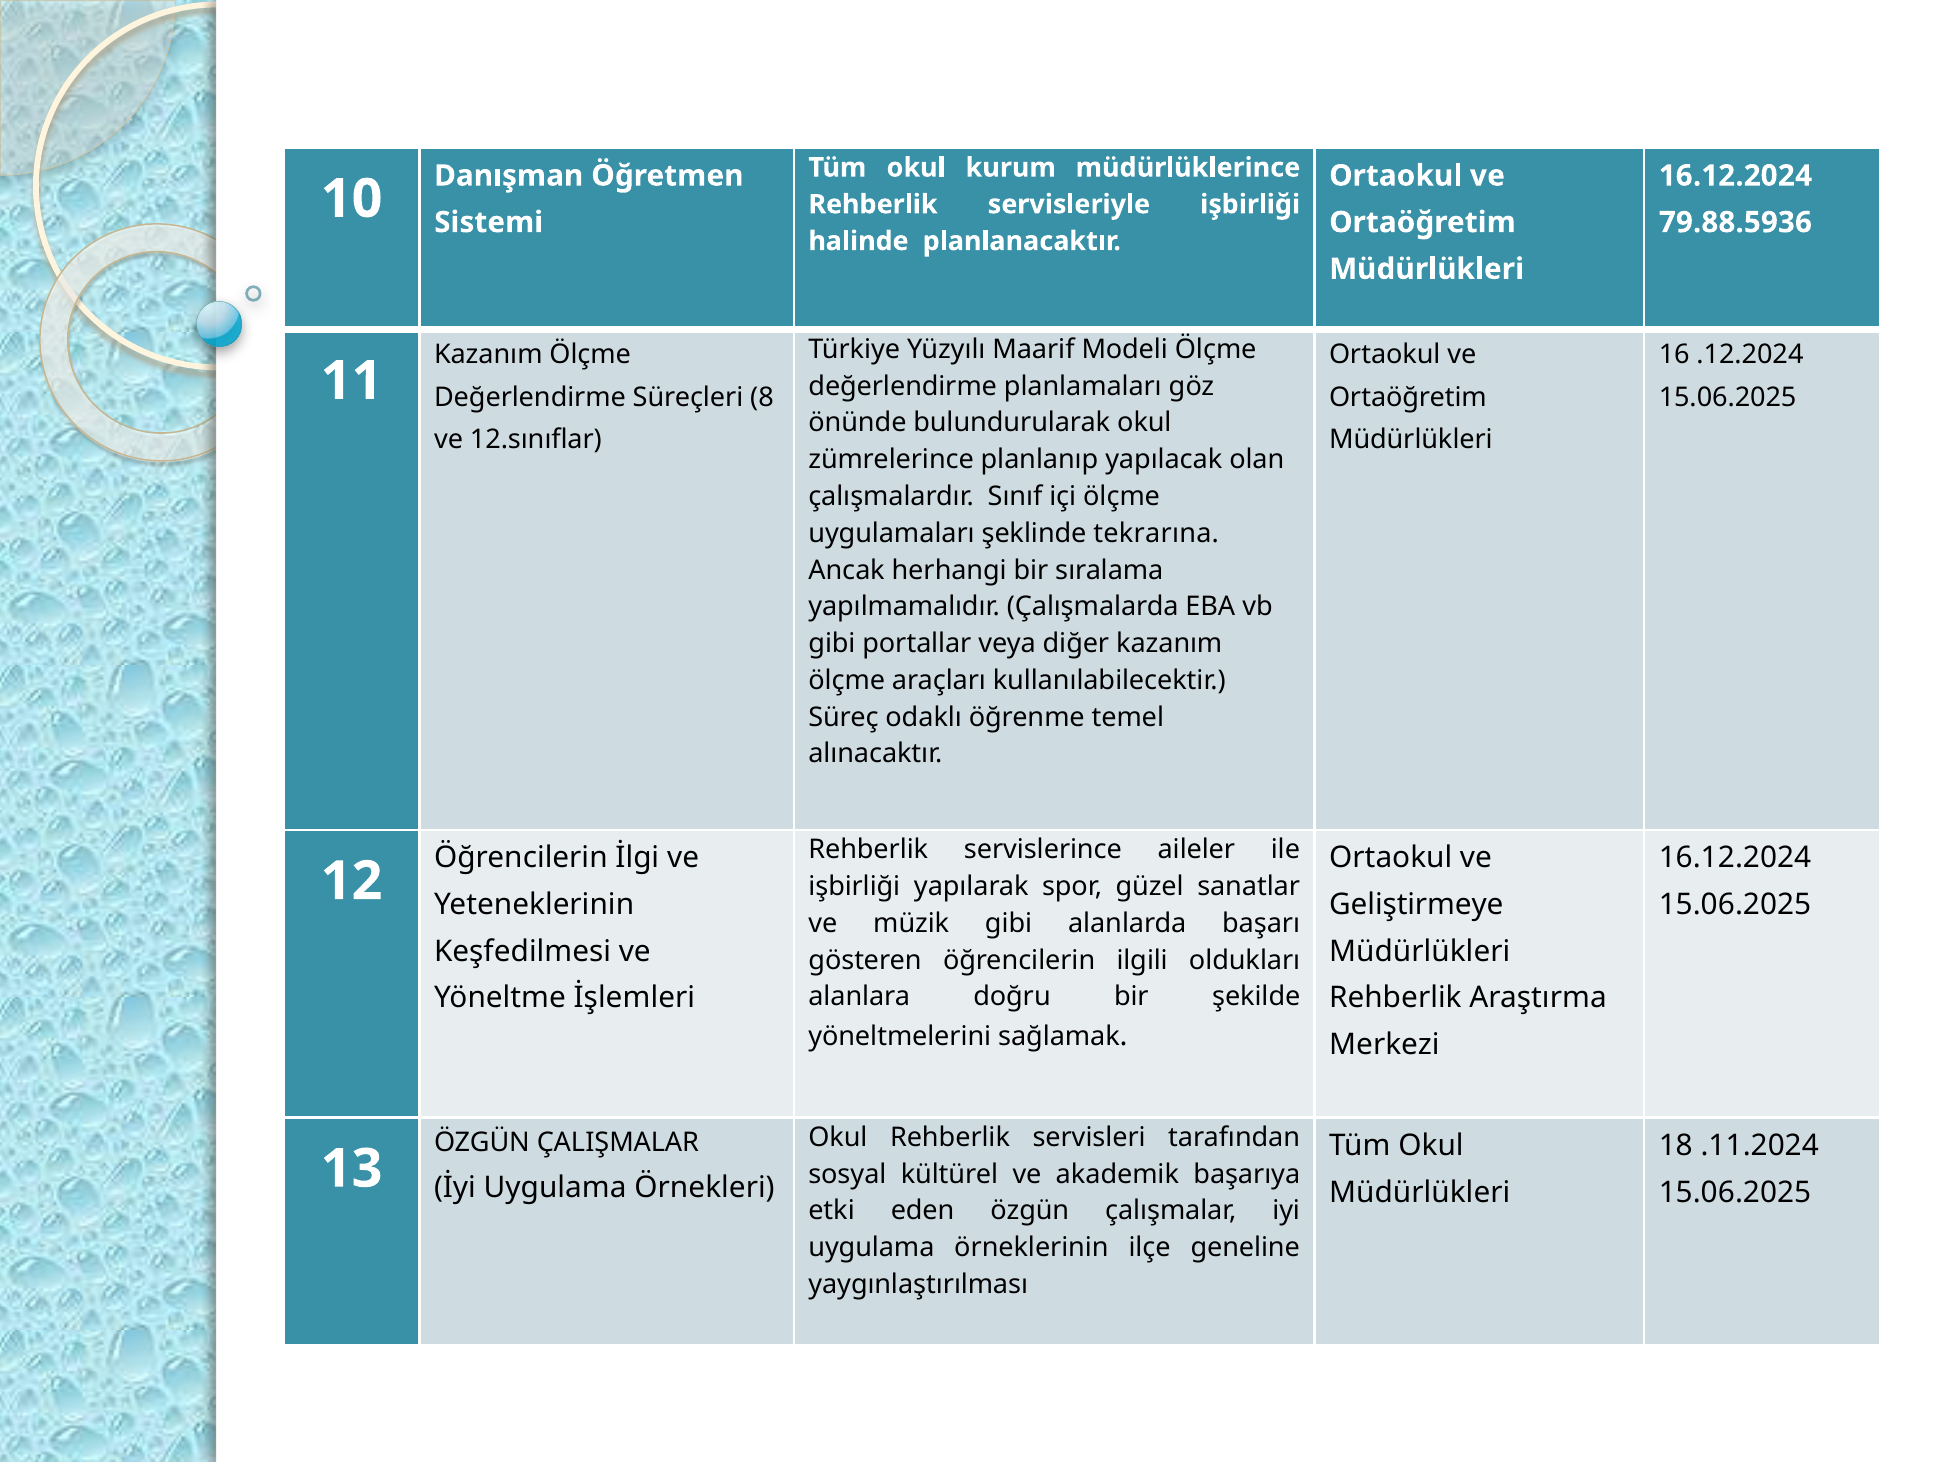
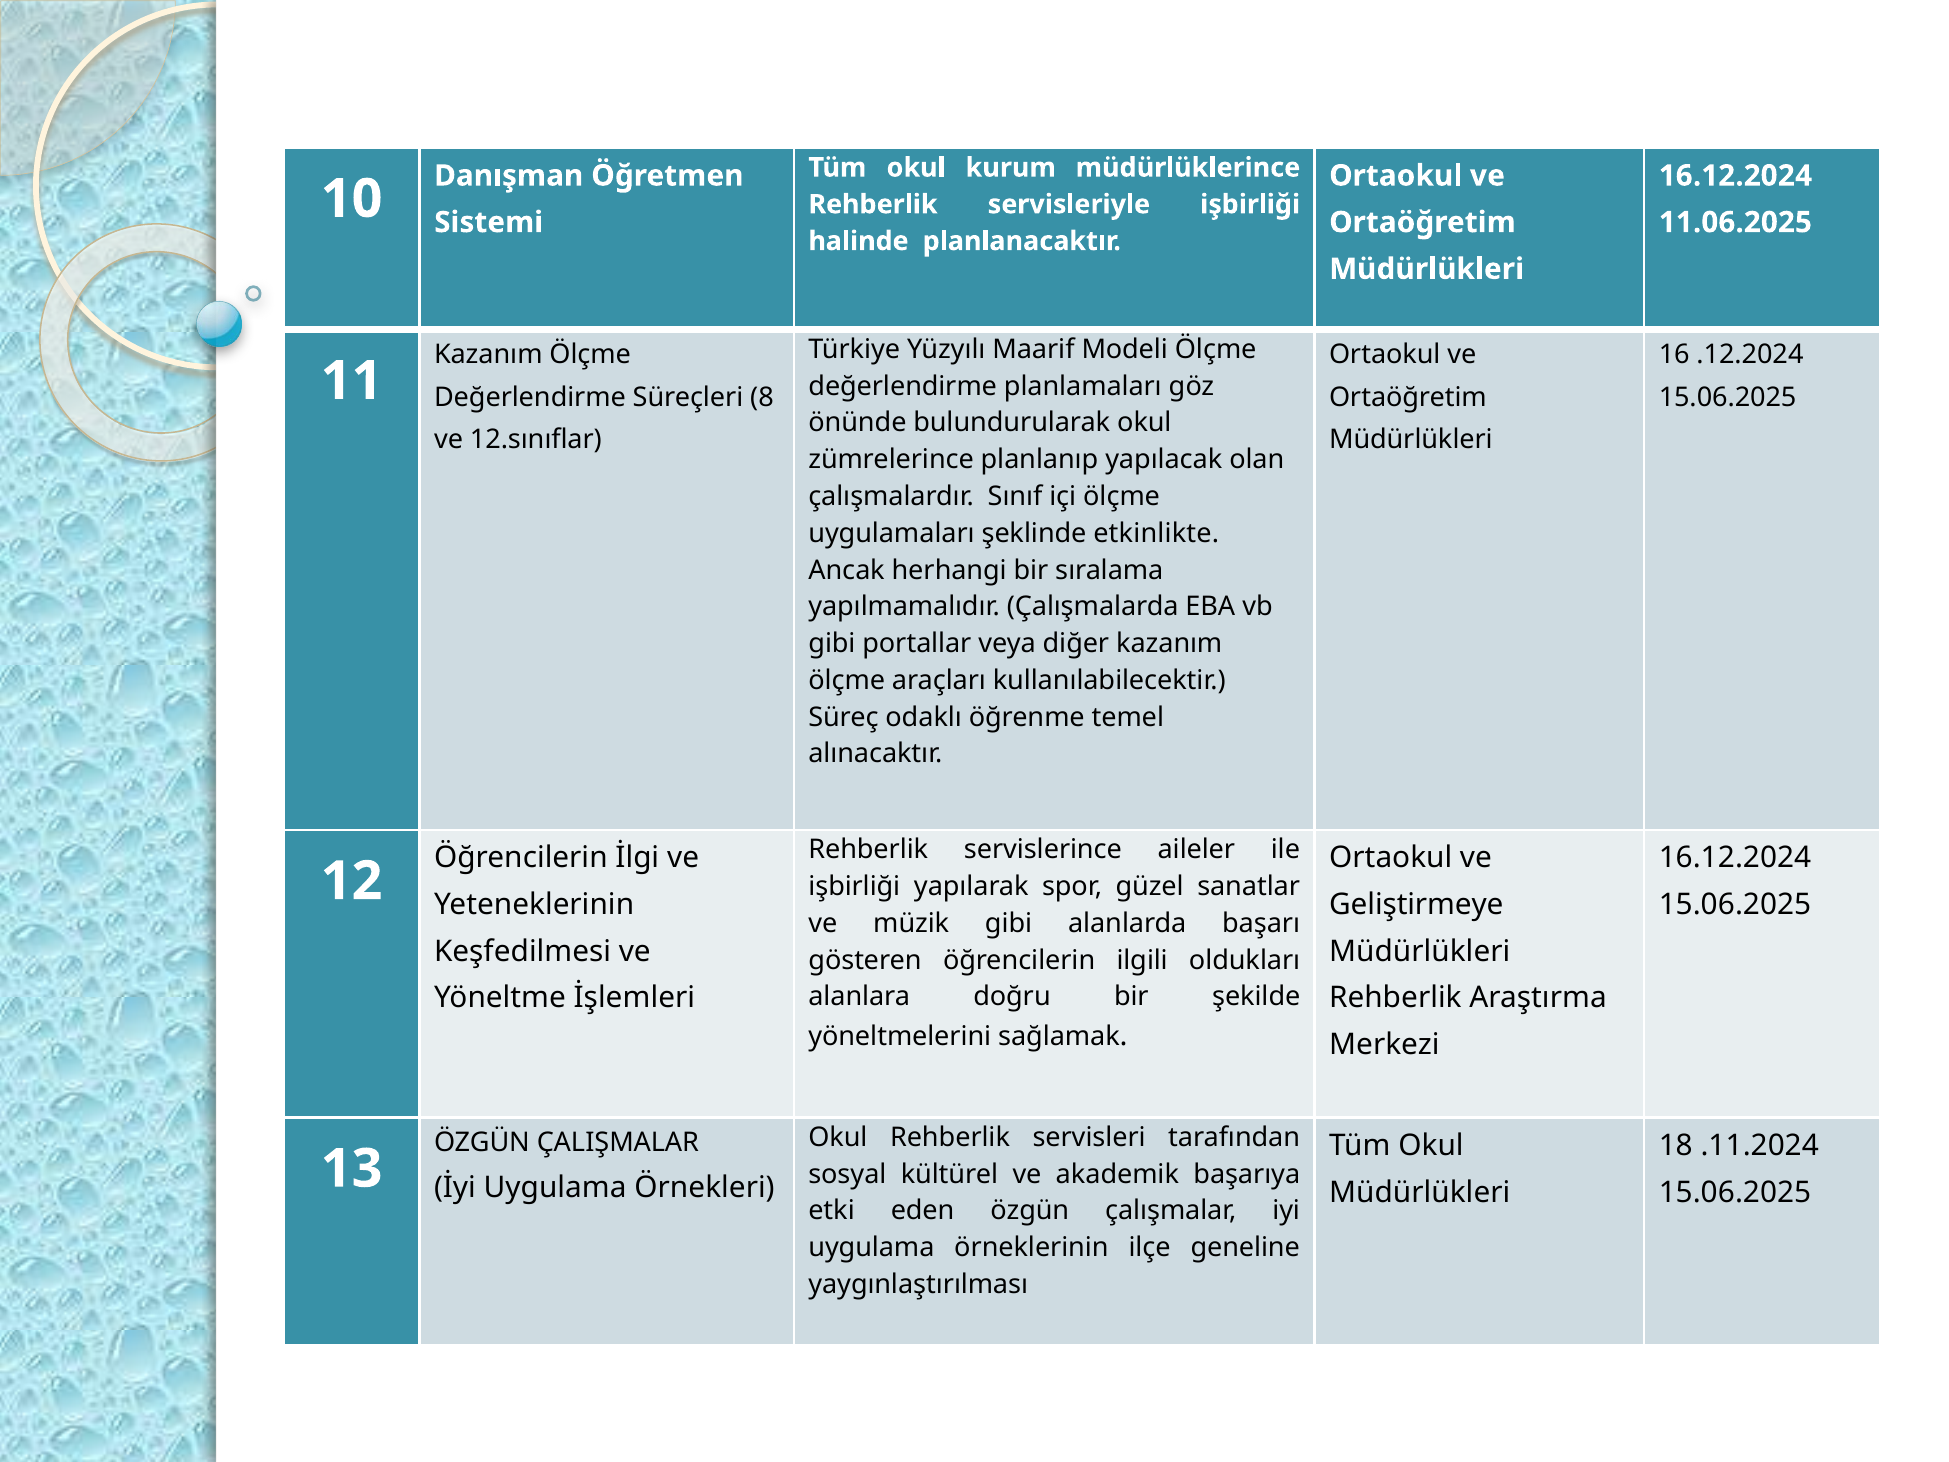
79.88.5936: 79.88.5936 -> 11.06.2025
tekrarına: tekrarına -> etkinlikte
